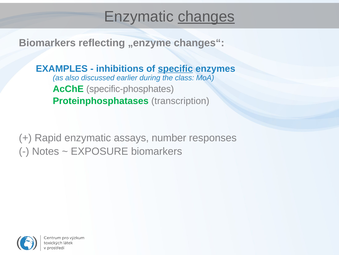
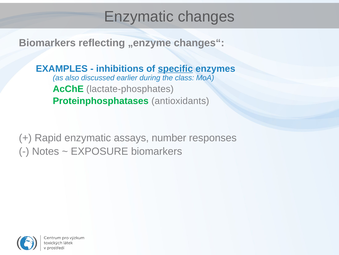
changes underline: present -> none
specific-phosphates: specific-phosphates -> lactate-phosphates
transcription: transcription -> antioxidants
